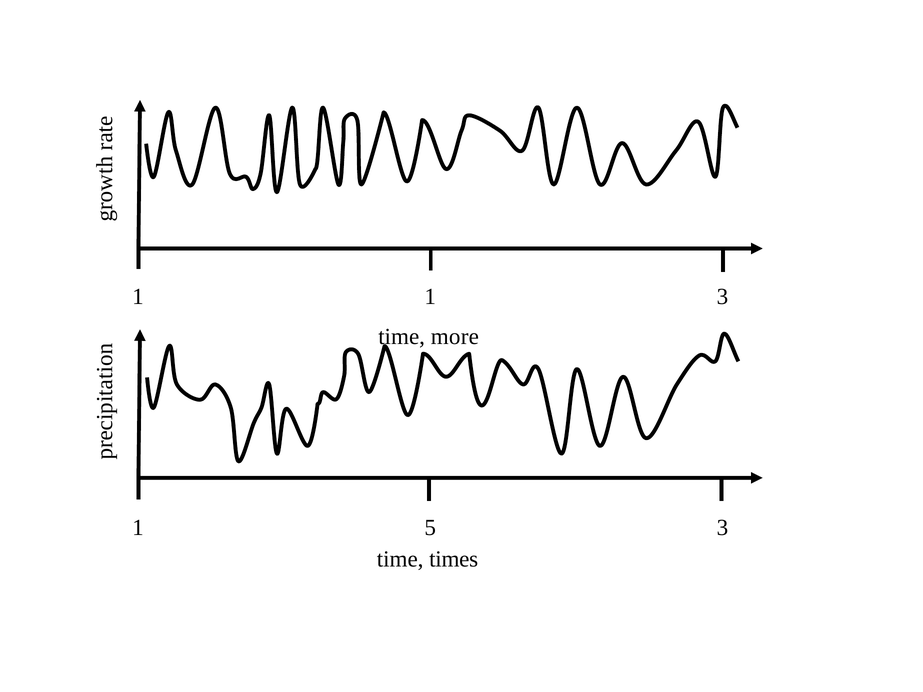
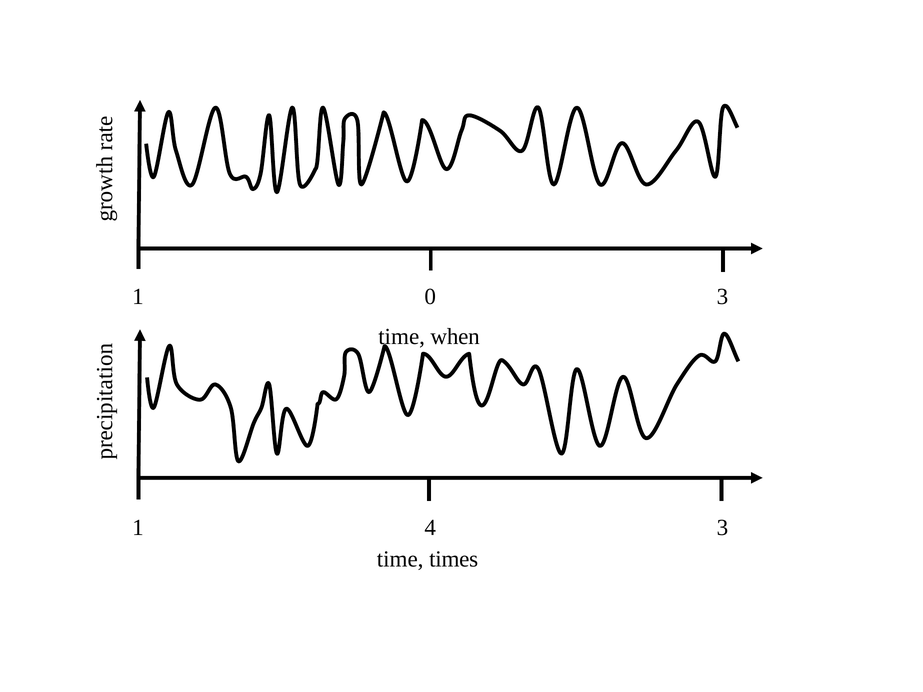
1 1: 1 -> 0
more: more -> when
5: 5 -> 4
